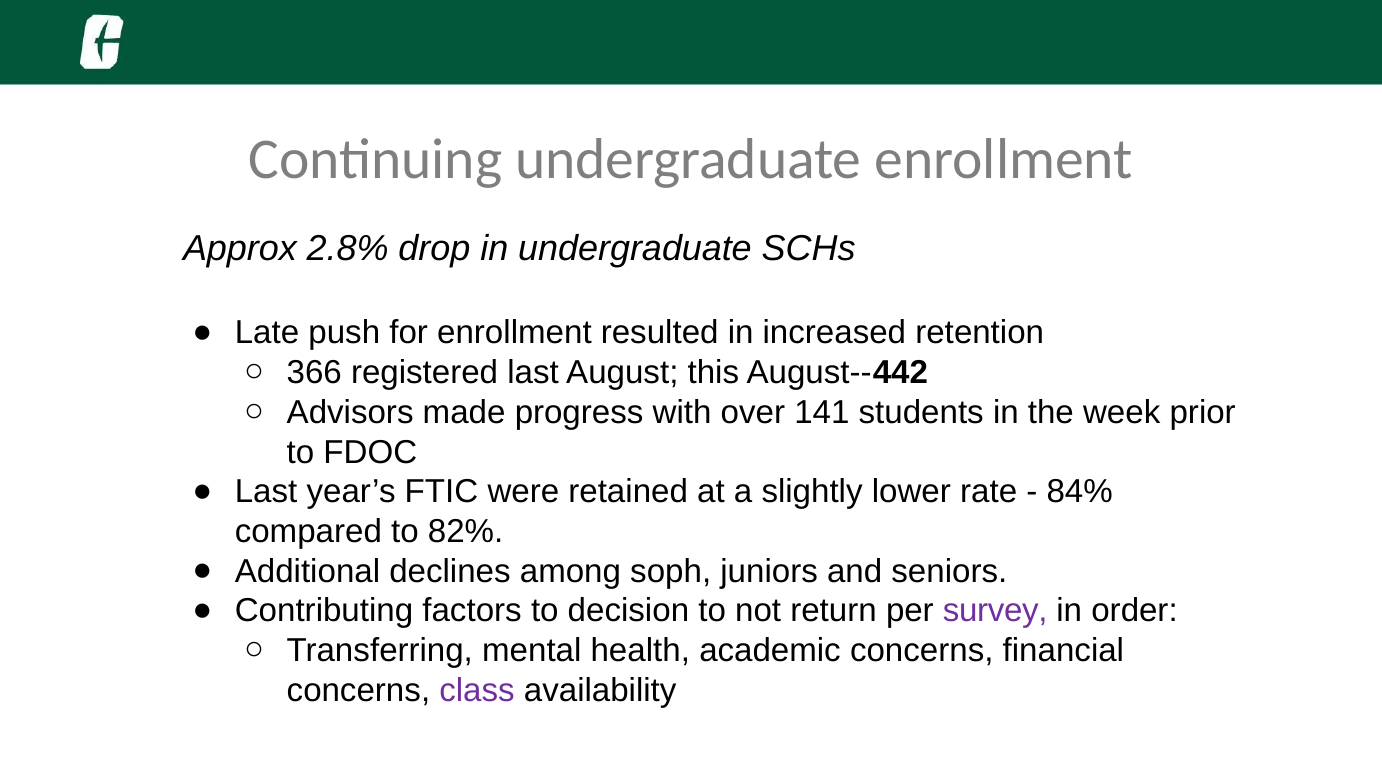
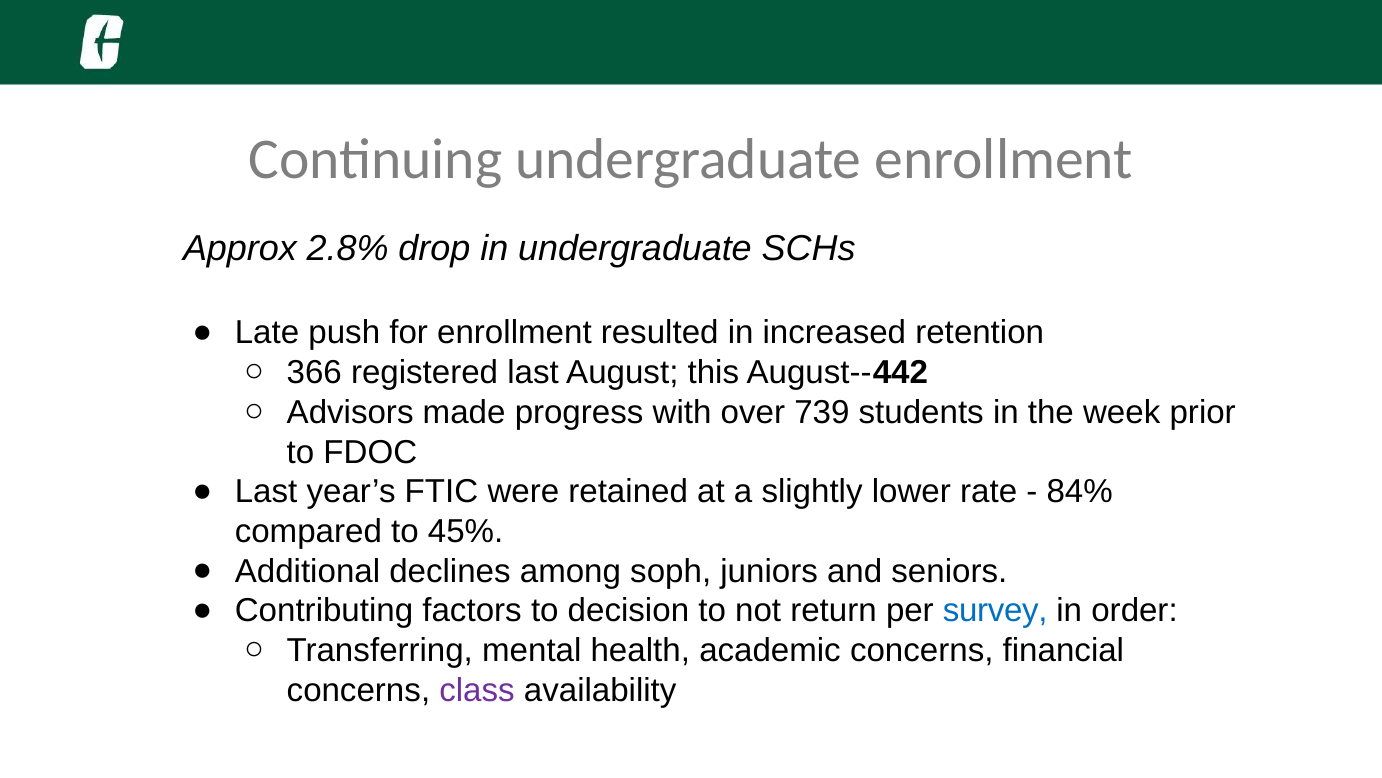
141: 141 -> 739
82%: 82% -> 45%
survey colour: purple -> blue
